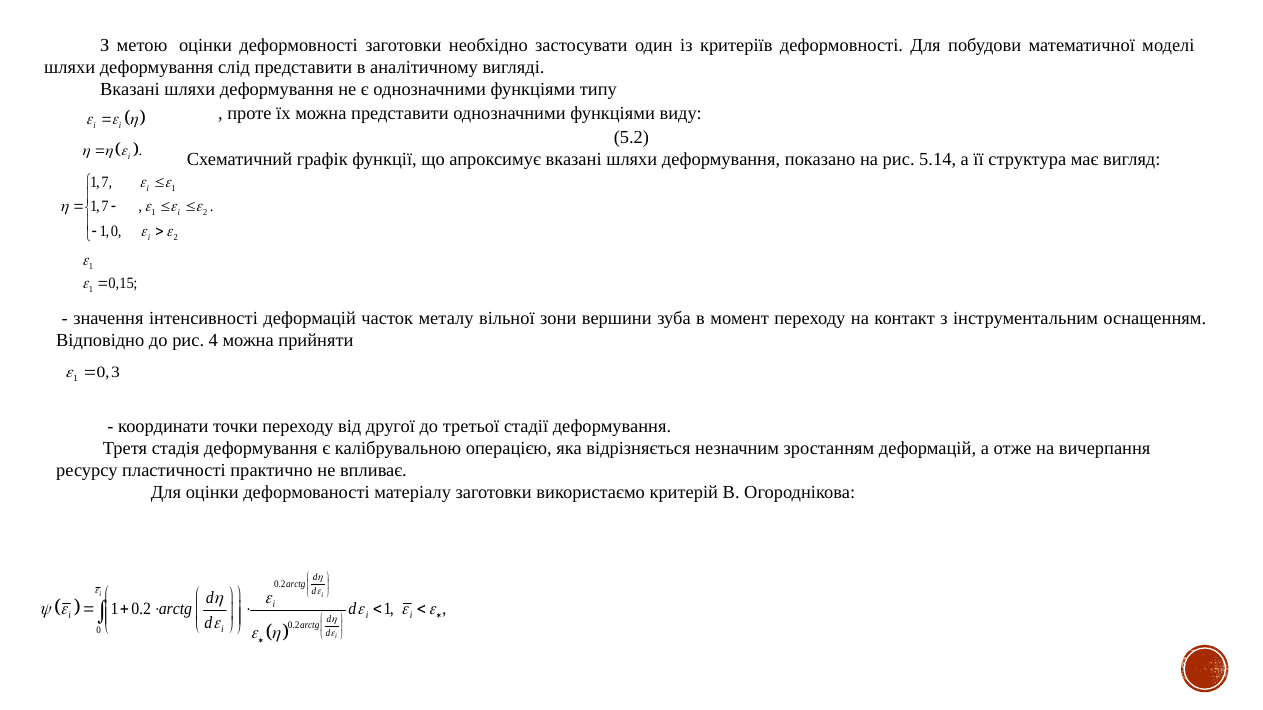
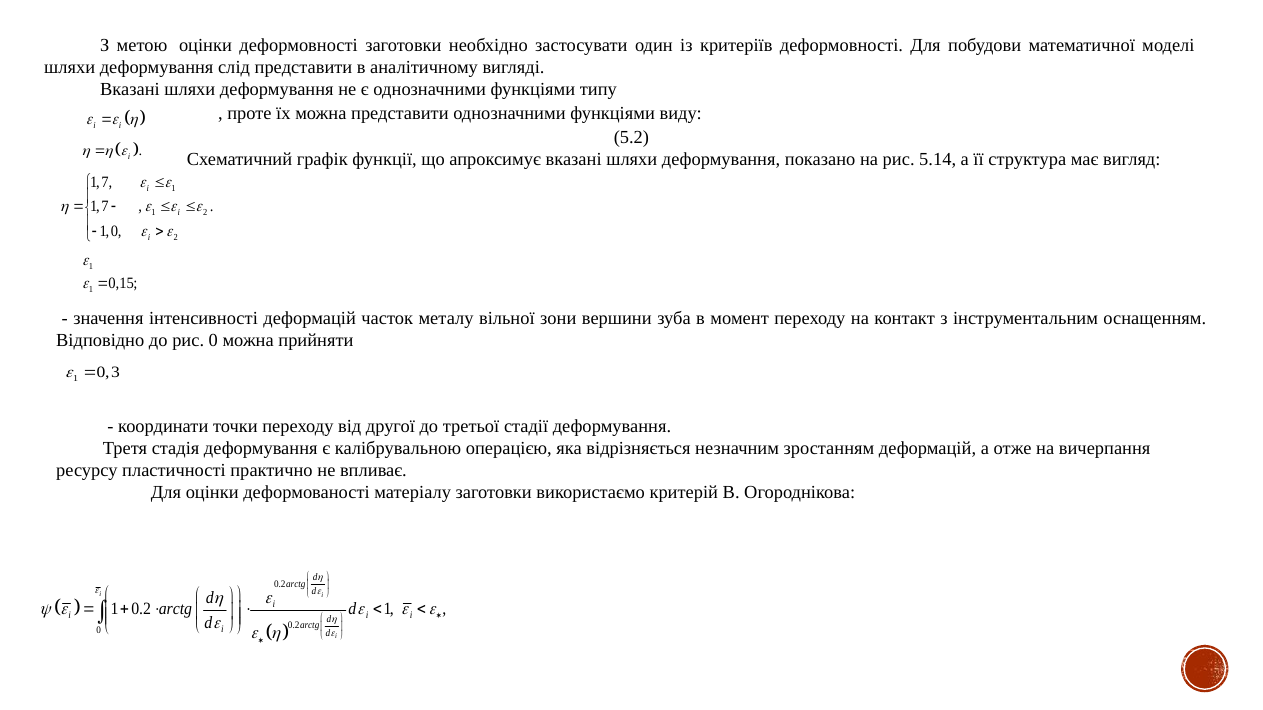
рис 4: 4 -> 0
